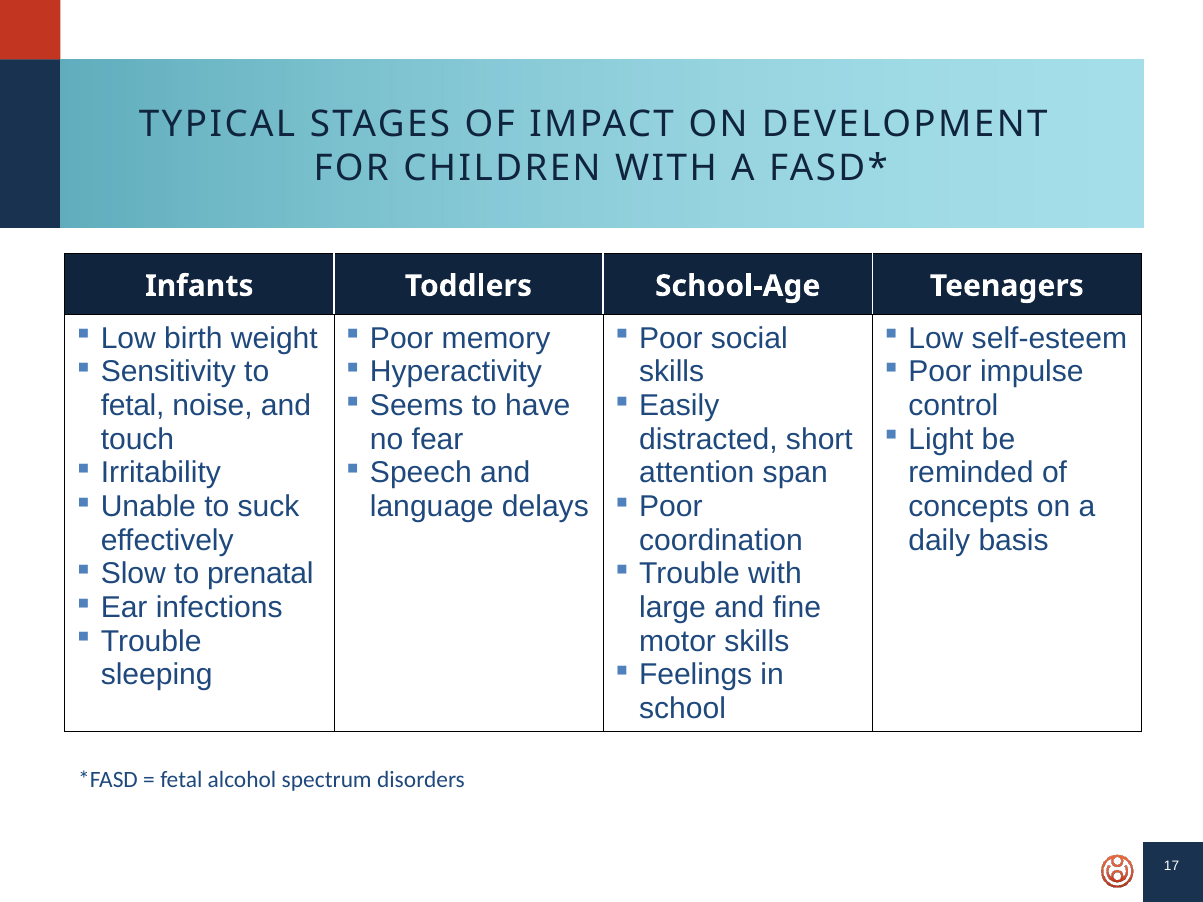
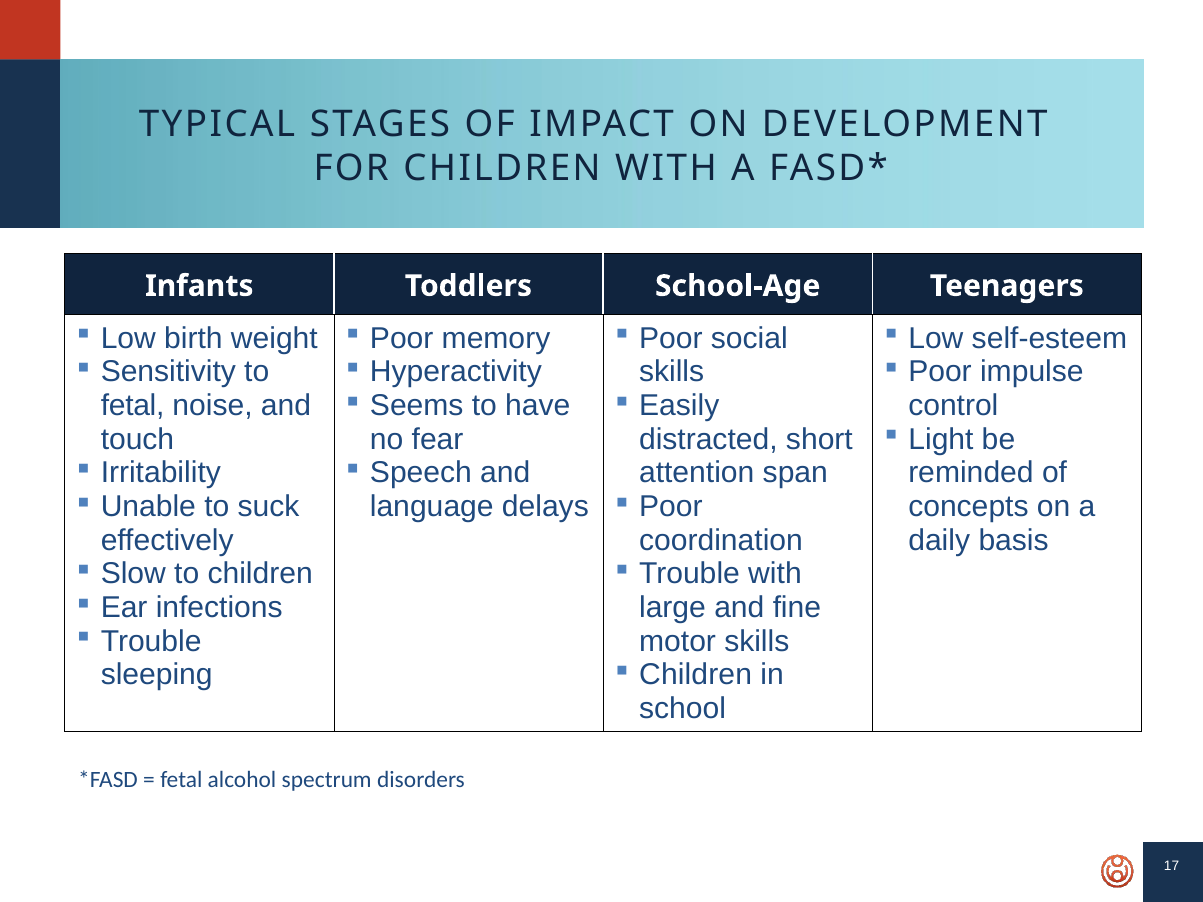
to prenatal: prenatal -> children
Feelings at (696, 675): Feelings -> Children
